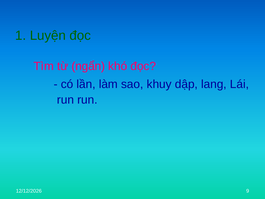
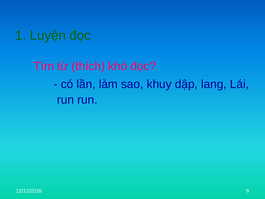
ngẩn: ngẩn -> thích
